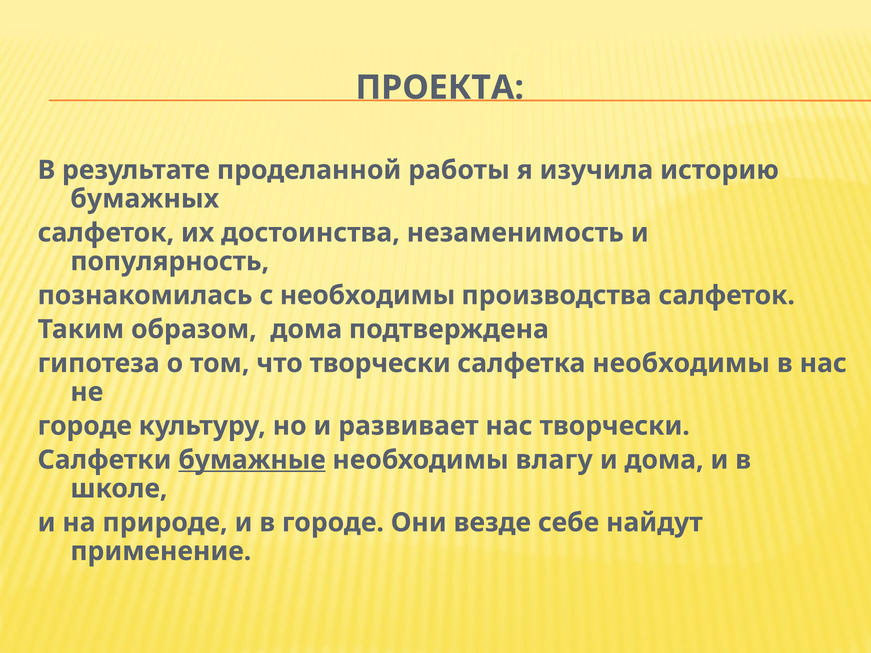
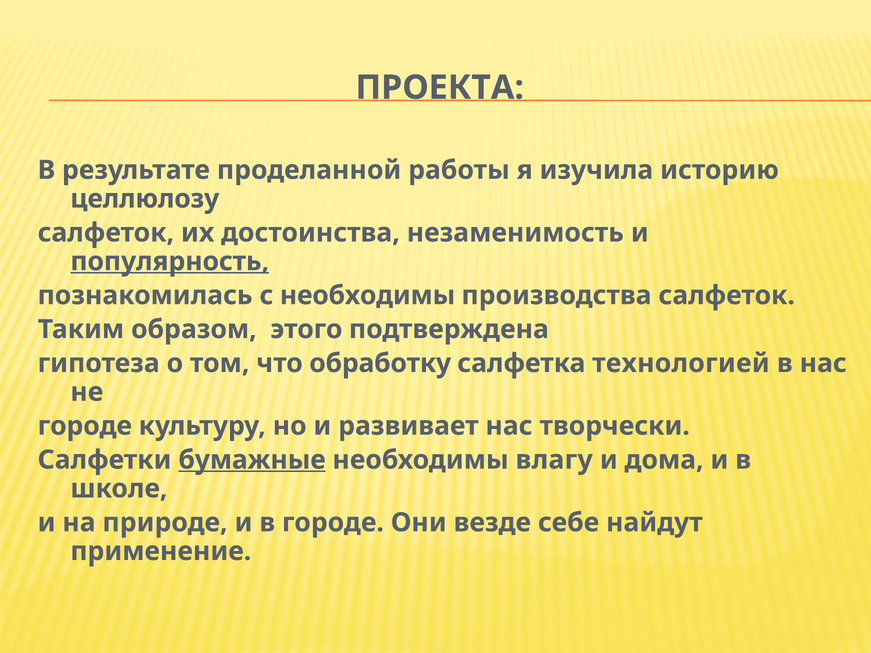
бумажных: бумажных -> целлюлозу
популярность underline: none -> present
образом дома: дома -> этого
что творчески: творчески -> обработку
салфетка необходимы: необходимы -> технологией
